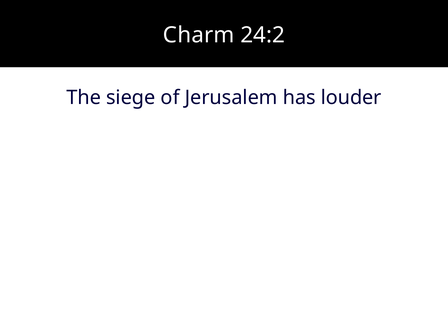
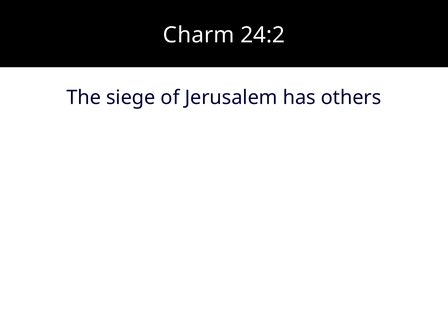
louder: louder -> others
